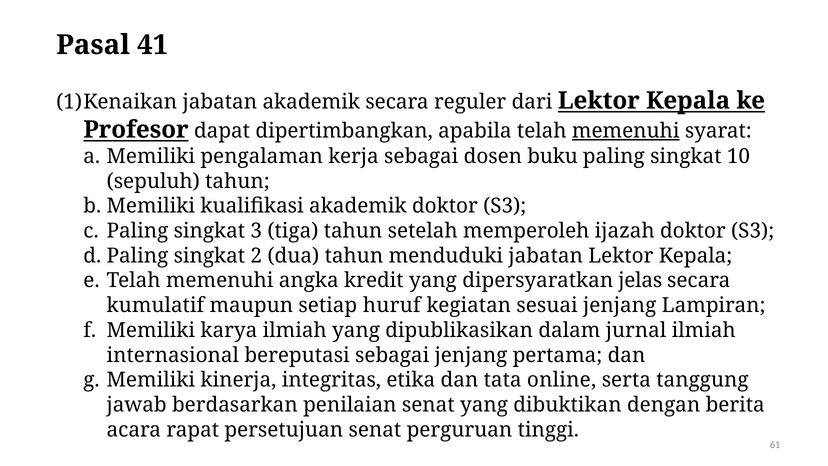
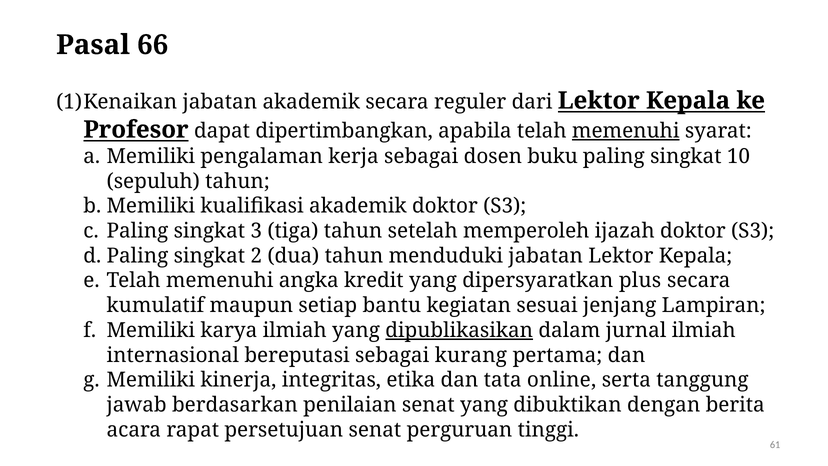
41: 41 -> 66
jelas: jelas -> plus
huruf: huruf -> bantu
dipublikasikan underline: none -> present
sebagai jenjang: jenjang -> kurang
